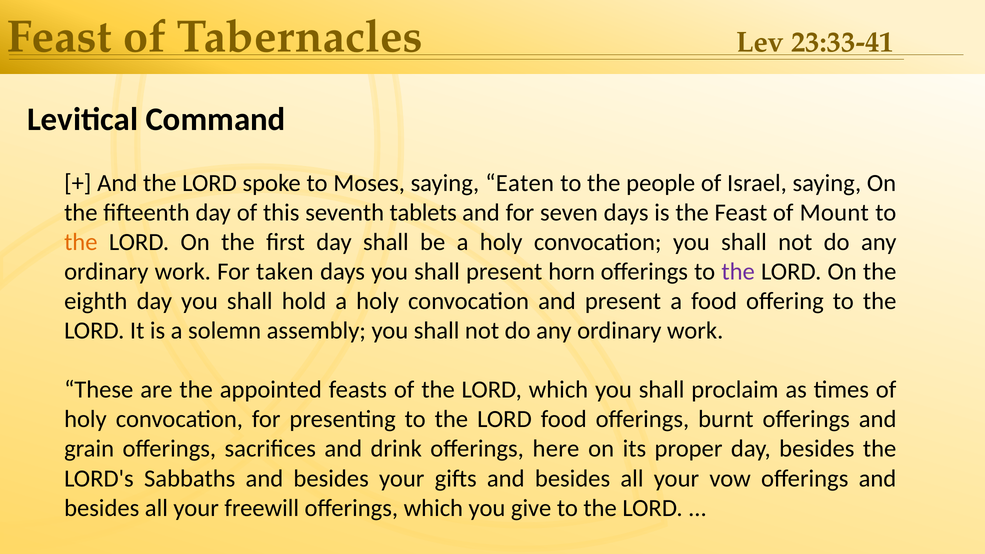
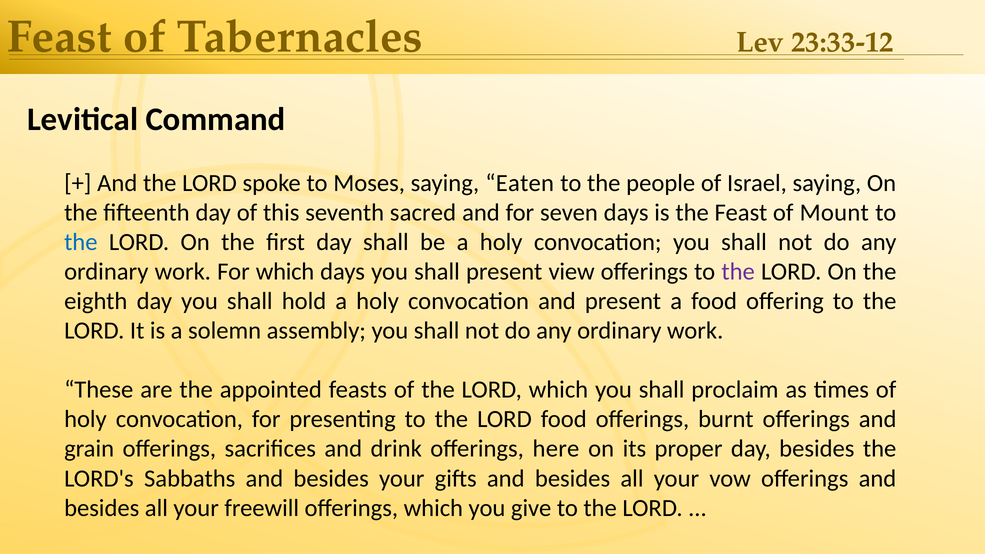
23:33-41: 23:33-41 -> 23:33-12
tablets: tablets -> sacred
the at (81, 242) colour: orange -> blue
For taken: taken -> which
horn: horn -> view
